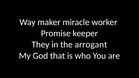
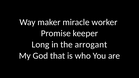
They: They -> Long
